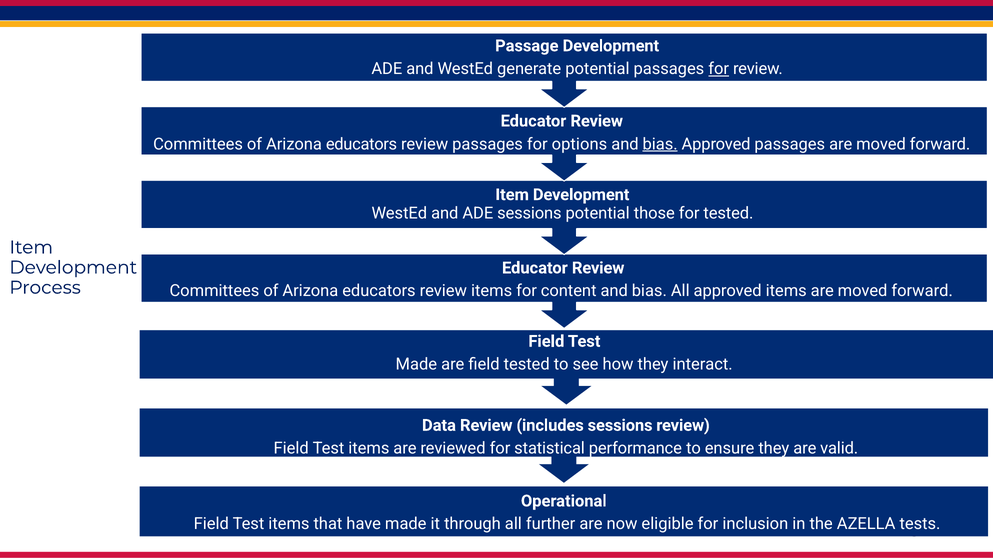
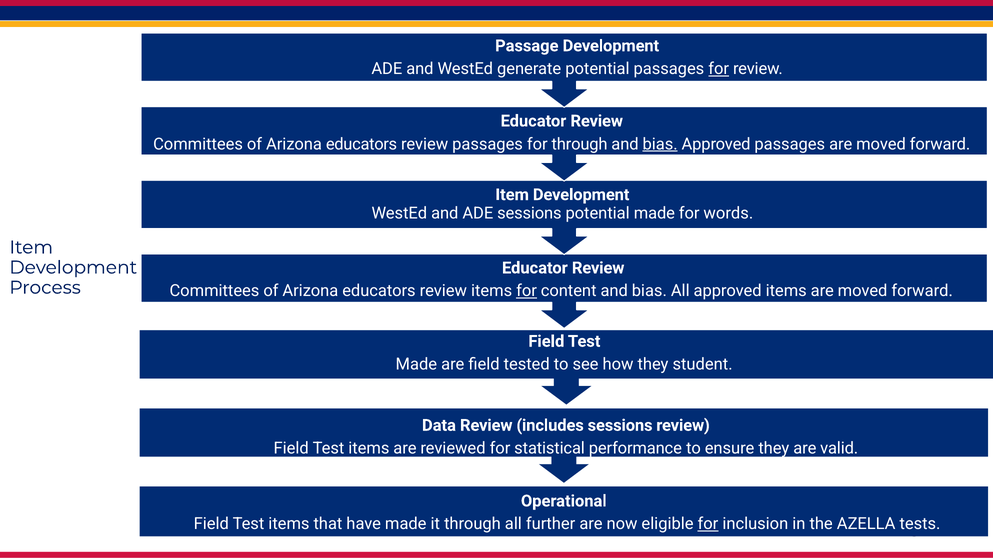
for options: options -> through
potential those: those -> made
for tested: tested -> words
for at (527, 291) underline: none -> present
interact: interact -> student
for at (708, 525) underline: none -> present
